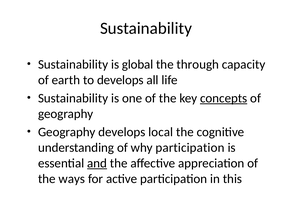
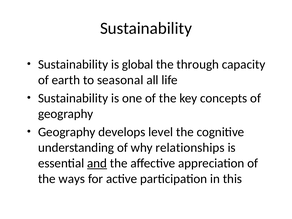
to develops: develops -> seasonal
concepts underline: present -> none
local: local -> level
why participation: participation -> relationships
